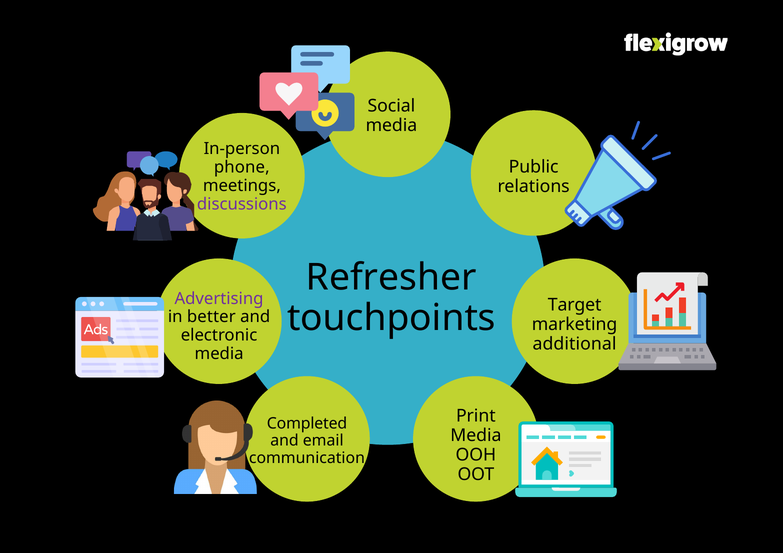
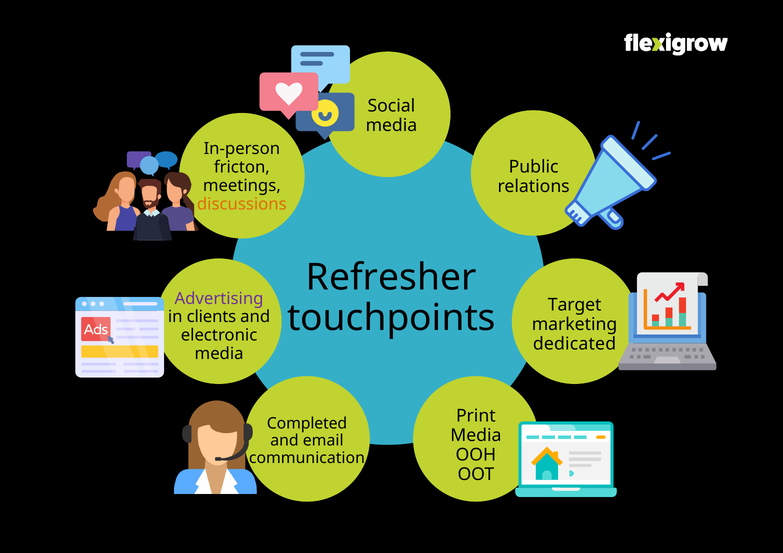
phone: phone -> fricton
discussions colour: purple -> orange
better: better -> clients
additional: additional -> dedicated
